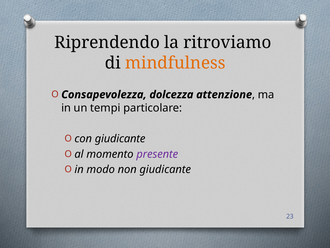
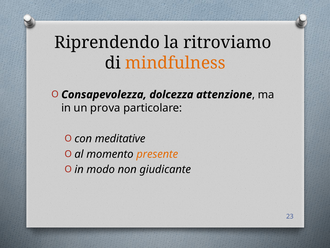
tempi: tempi -> prova
con giudicante: giudicante -> meditative
presente colour: purple -> orange
